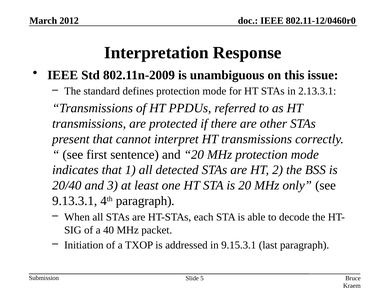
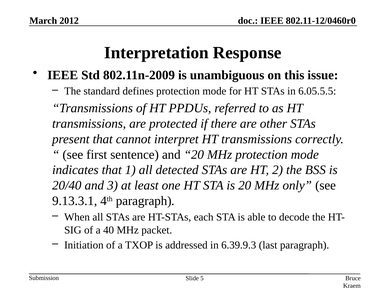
2.13.3.1: 2.13.3.1 -> 6.05.5.5
9.15.3.1: 9.15.3.1 -> 6.39.9.3
